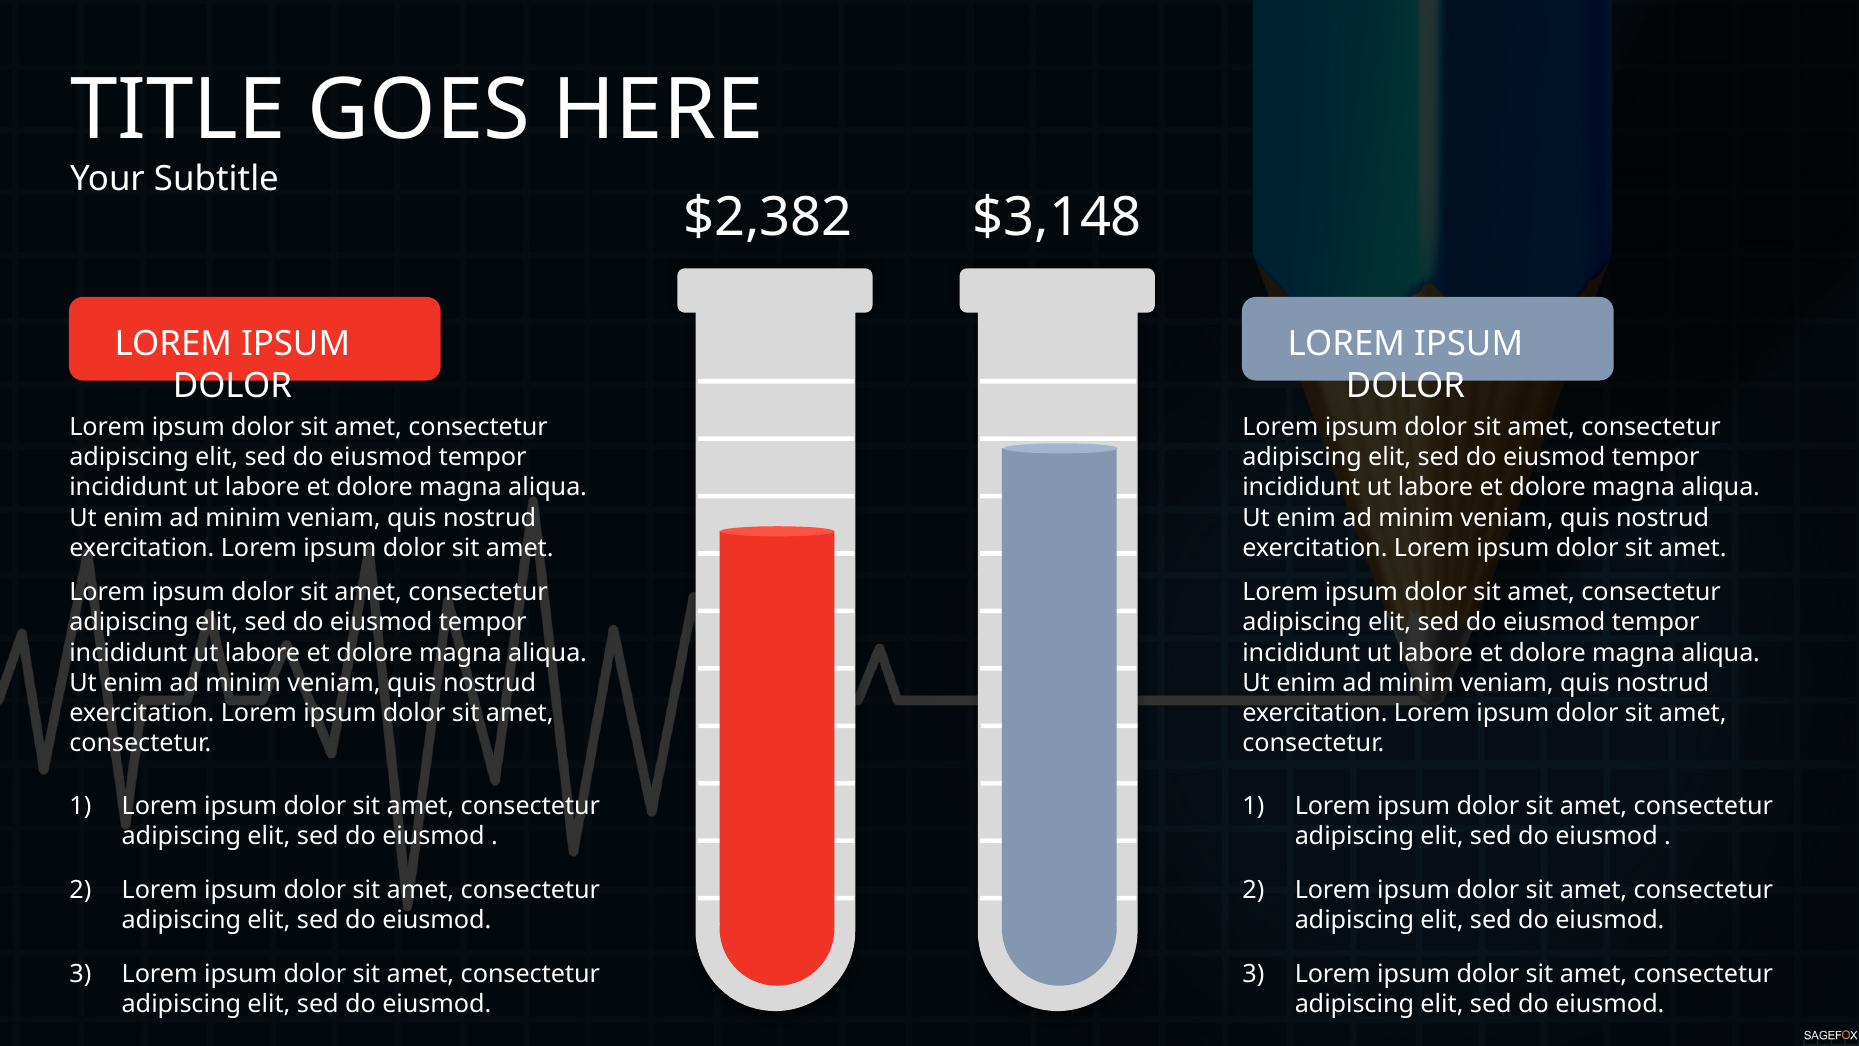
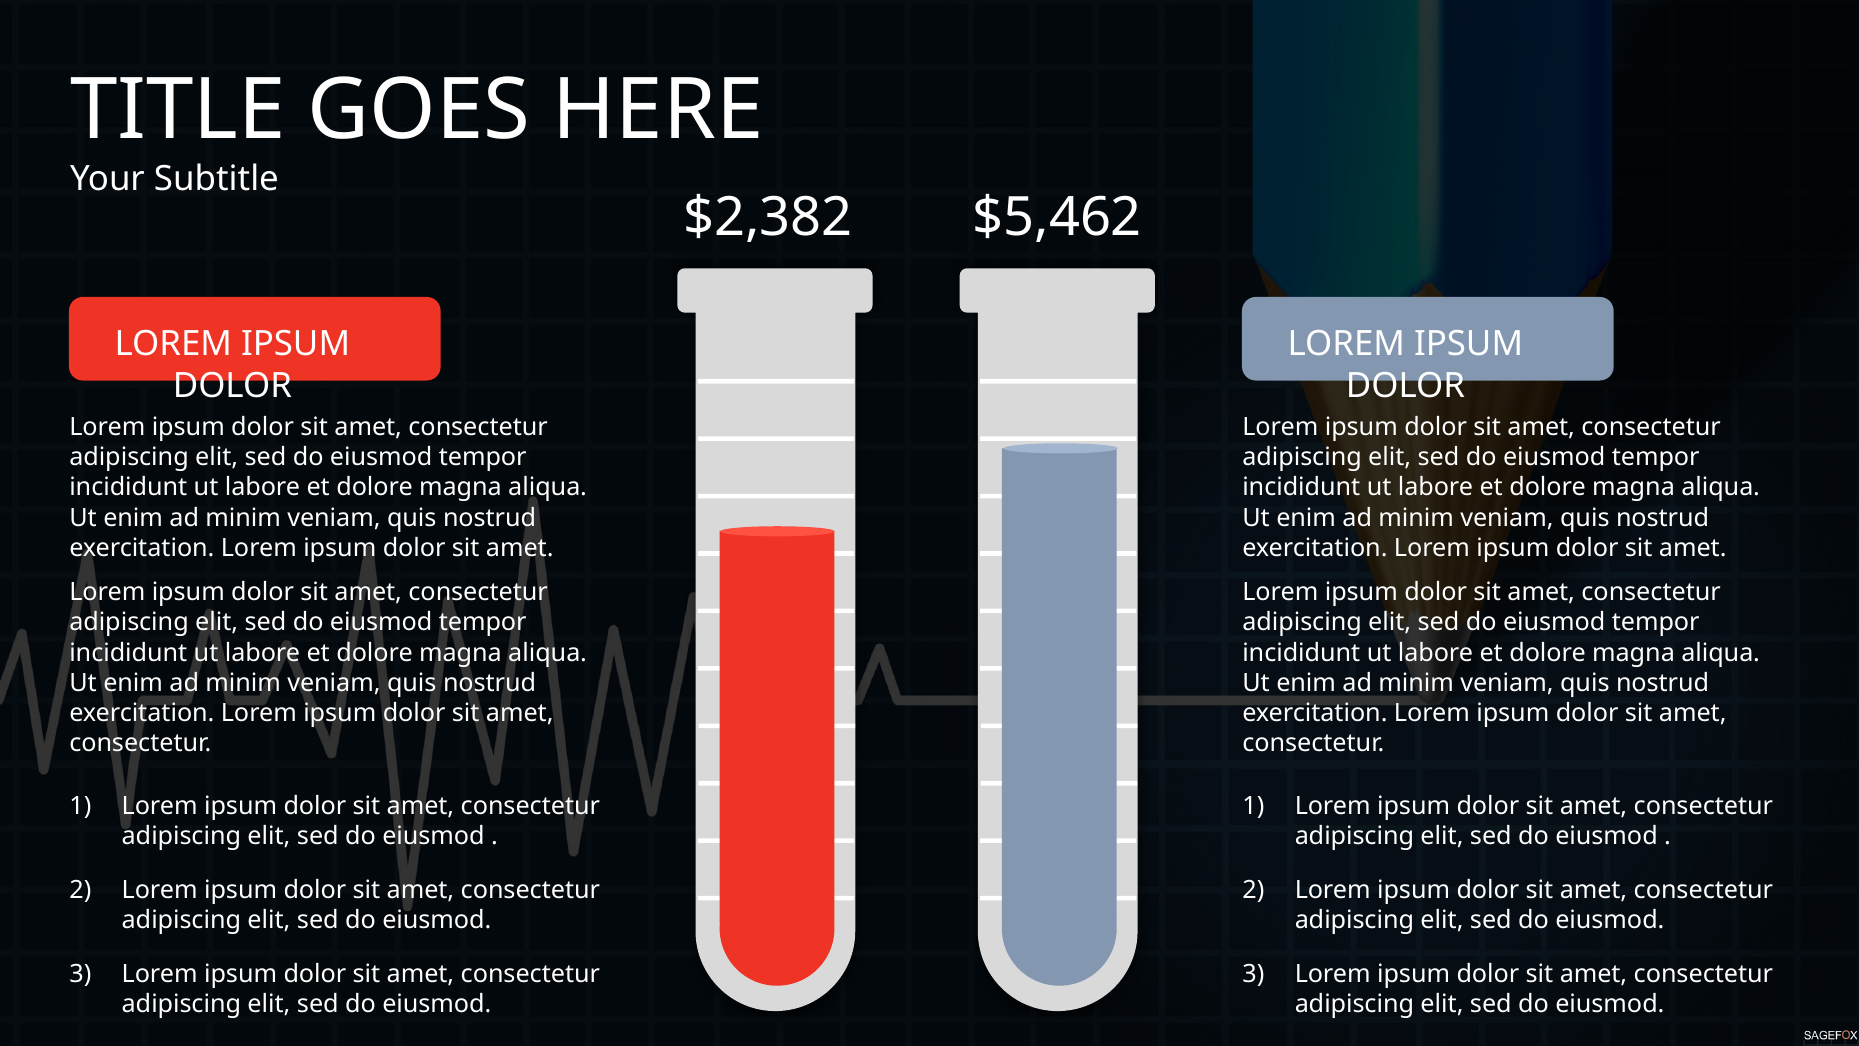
$3,148: $3,148 -> $5,462
